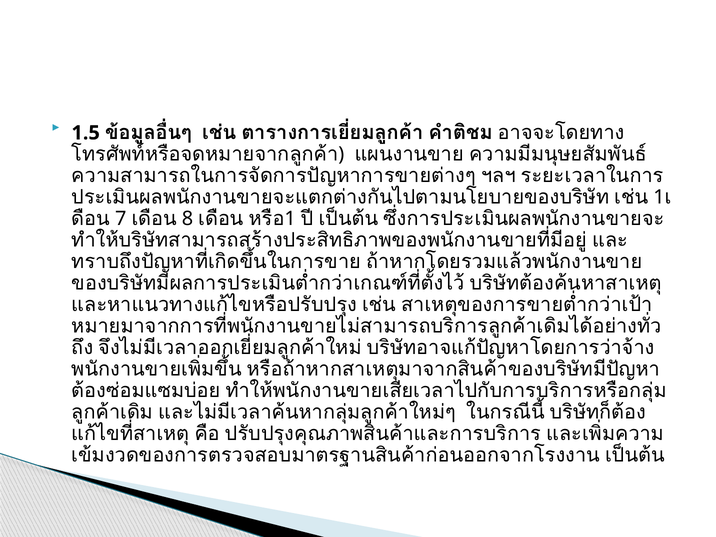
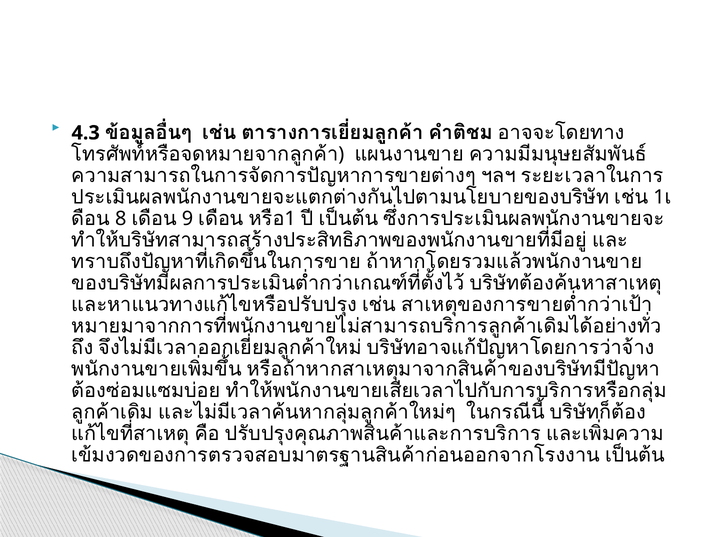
1.5: 1.5 -> 4.3
7: 7 -> 8
8: 8 -> 9
